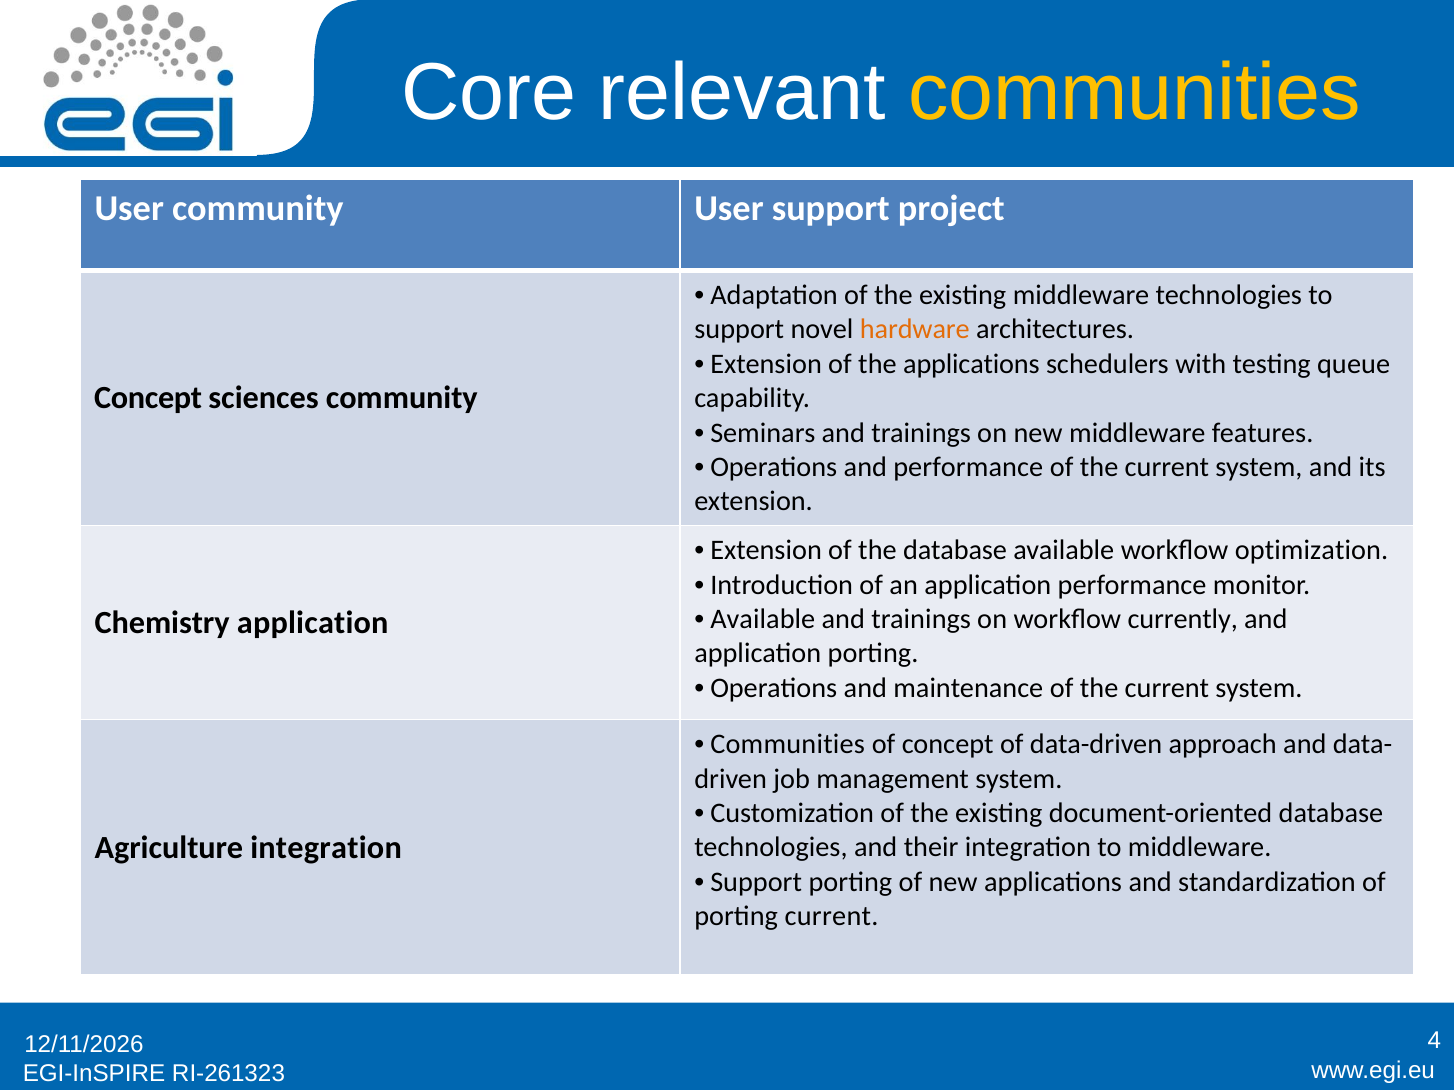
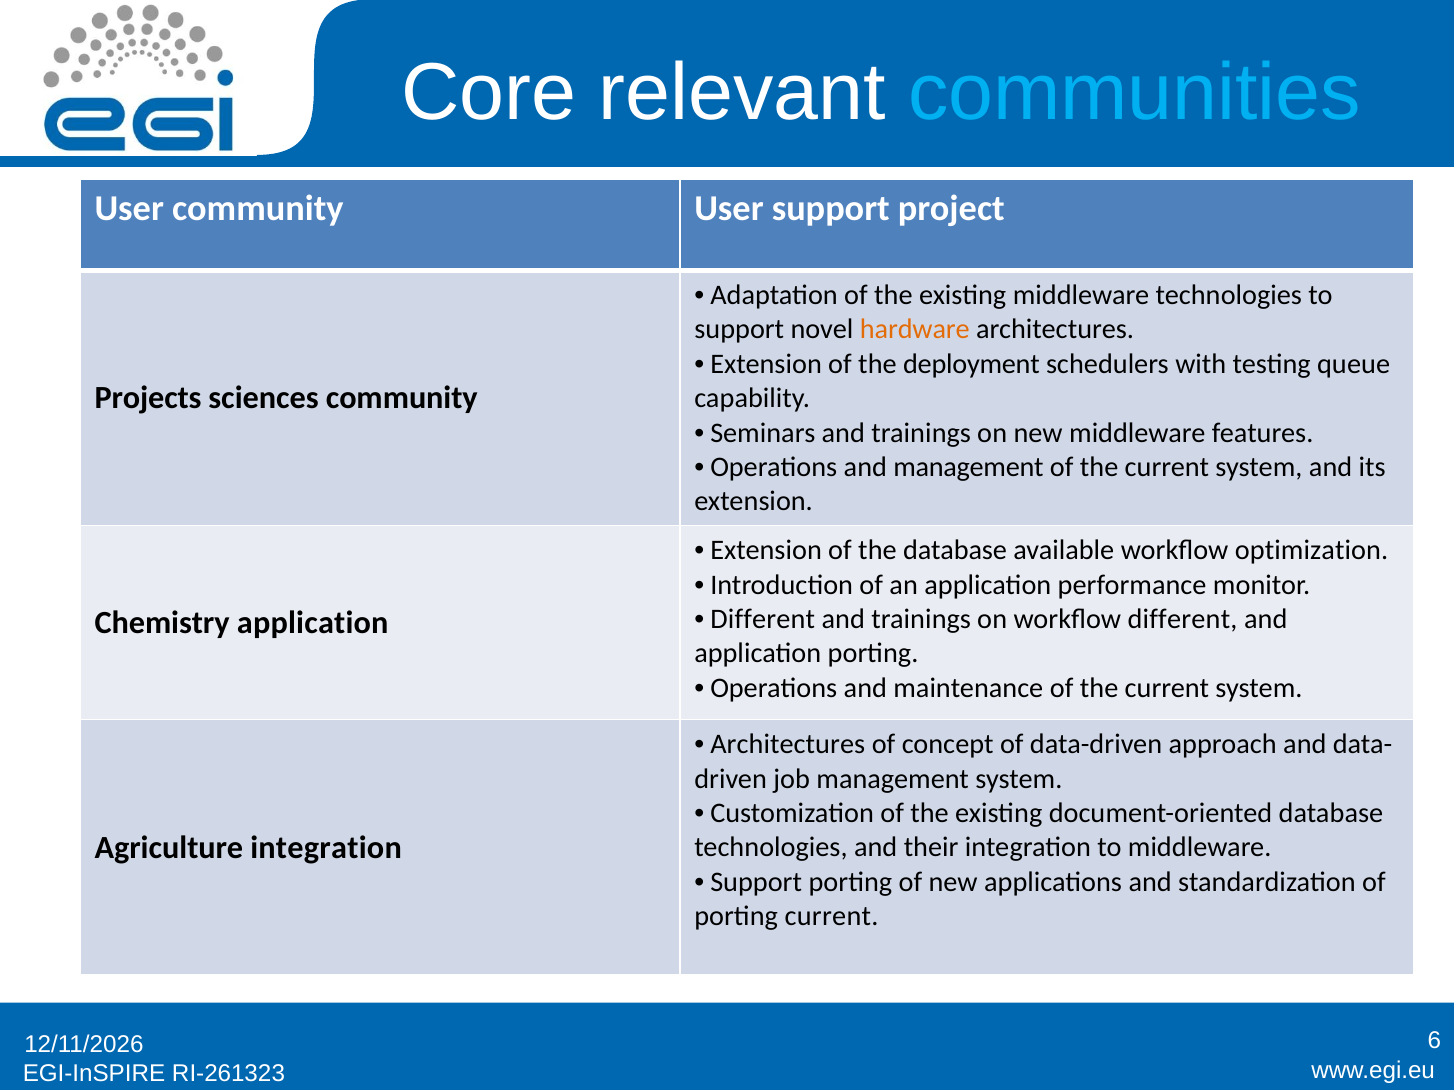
communities at (1135, 93) colour: yellow -> light blue
the applications: applications -> deployment
Concept at (148, 399): Concept -> Projects
and performance: performance -> management
Available at (763, 619): Available -> Different
workflow currently: currently -> different
Communities at (788, 745): Communities -> Architectures
4: 4 -> 6
